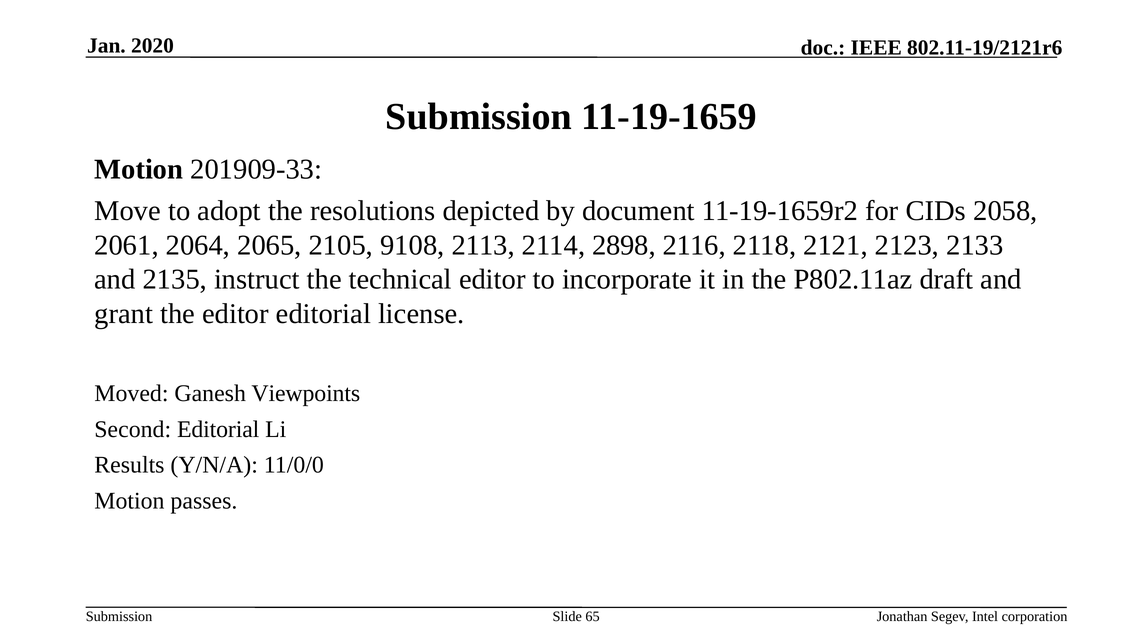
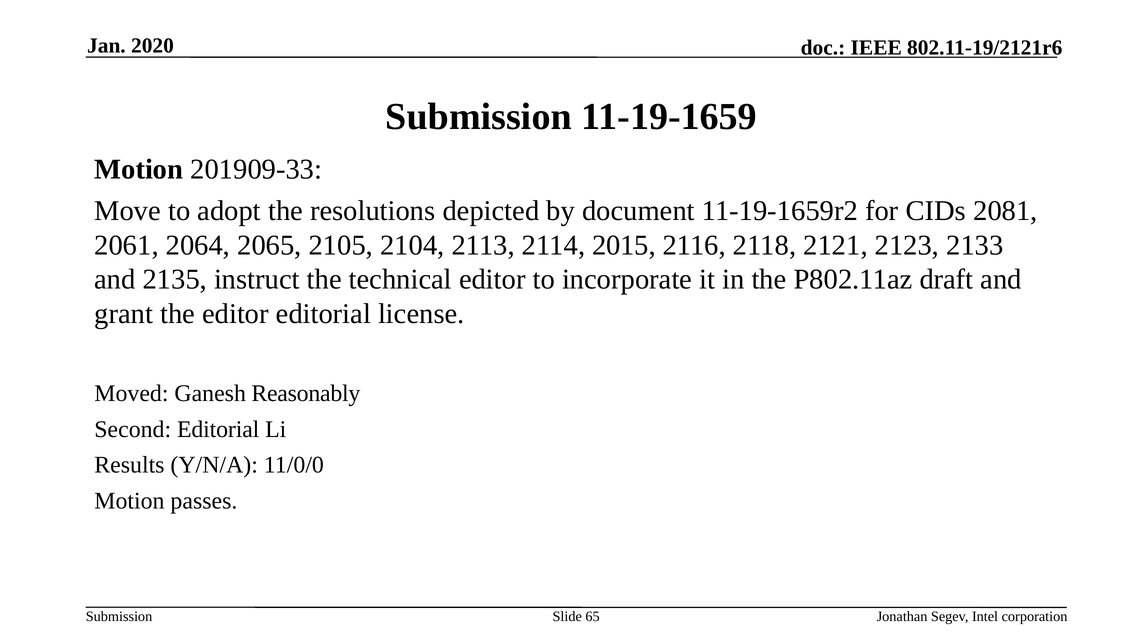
2058: 2058 -> 2081
9108: 9108 -> 2104
2898: 2898 -> 2015
Viewpoints: Viewpoints -> Reasonably
